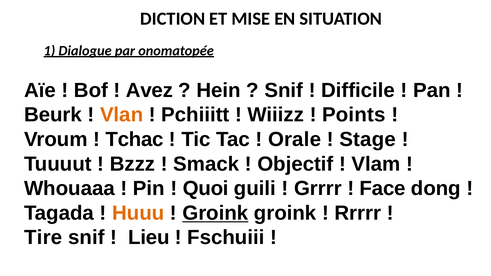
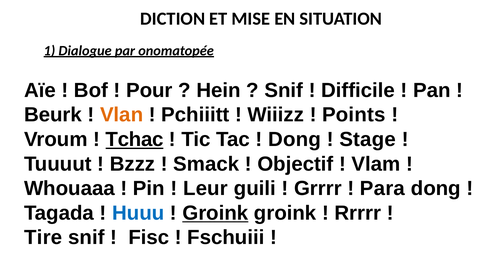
Avez: Avez -> Pour
Tchac underline: none -> present
Orale at (295, 140): Orale -> Dong
Quoi: Quoi -> Leur
Face: Face -> Para
Huuu colour: orange -> blue
Lieu: Lieu -> Fisc
